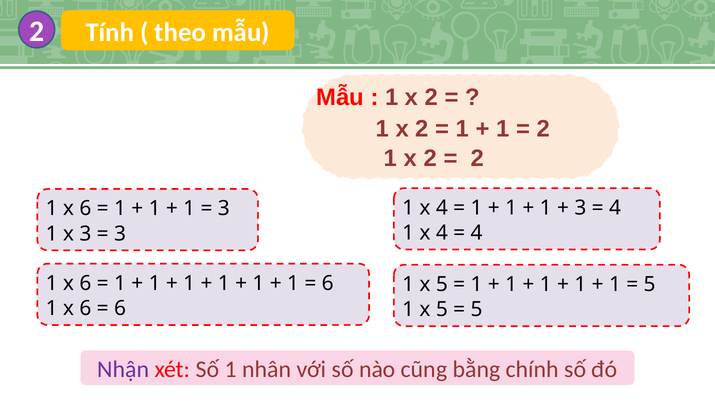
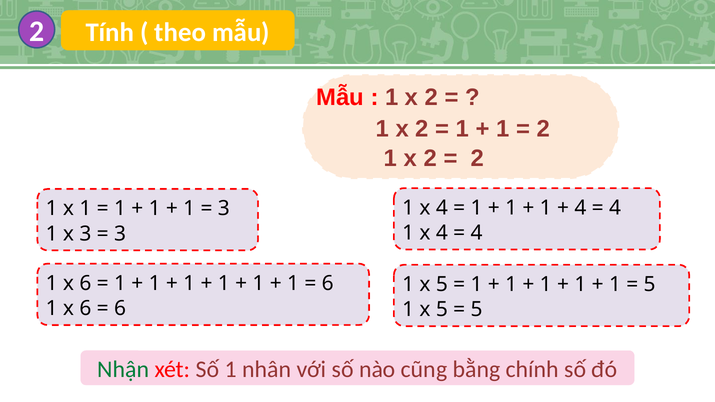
3 at (580, 208): 3 -> 4
6 at (85, 209): 6 -> 1
Nhận colour: purple -> green
